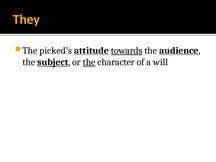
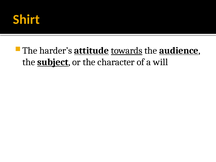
They: They -> Shirt
picked’s: picked’s -> harder’s
the at (89, 62) underline: present -> none
